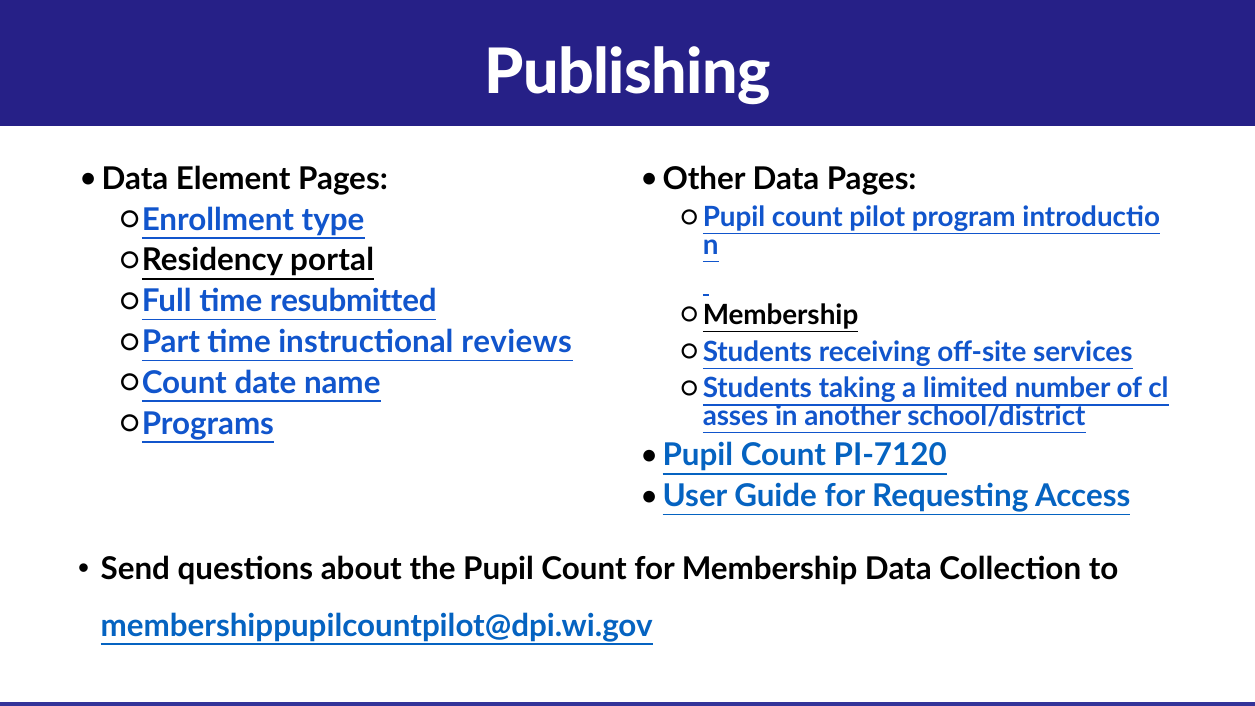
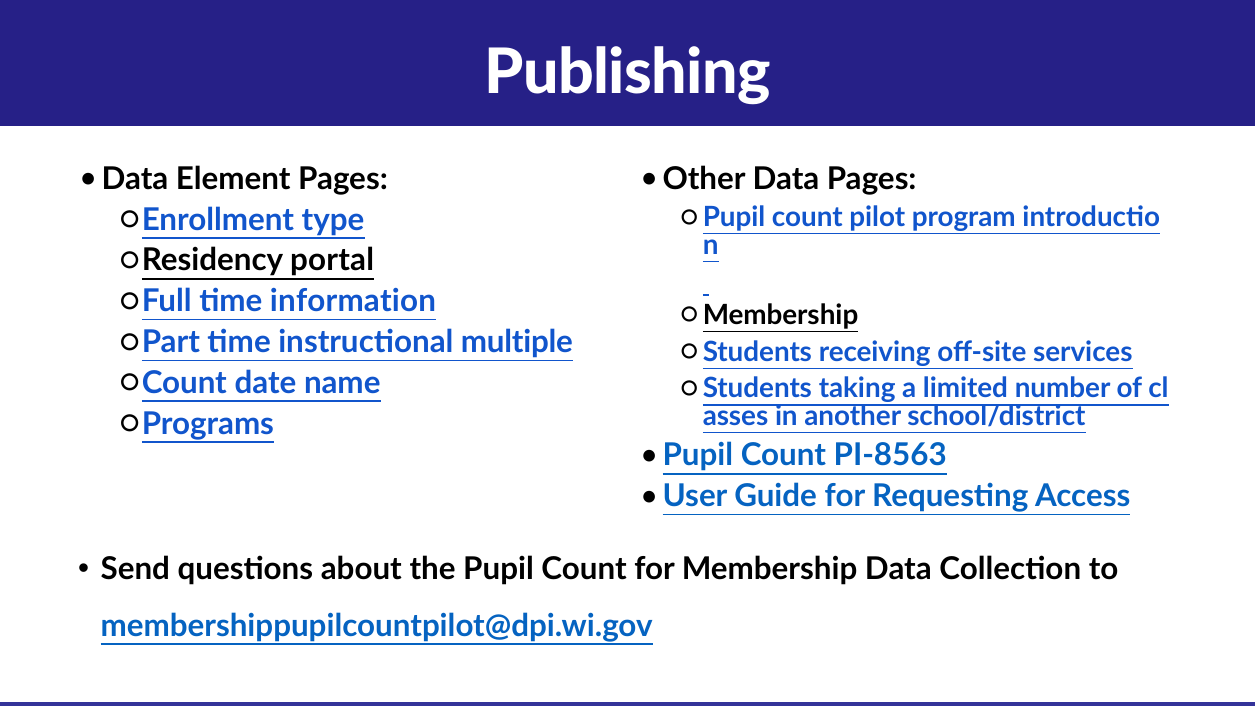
resubmitted: resubmitted -> information
reviews: reviews -> multiple
PI-7120: PI-7120 -> PI-8563
